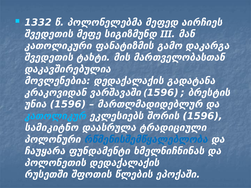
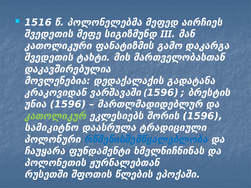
1332: 1332 -> 1516
კათოლიკურ colour: light blue -> light green
პოლონეთის დედაქალაქის: დედაქალაქის -> ჟურნალებთან
